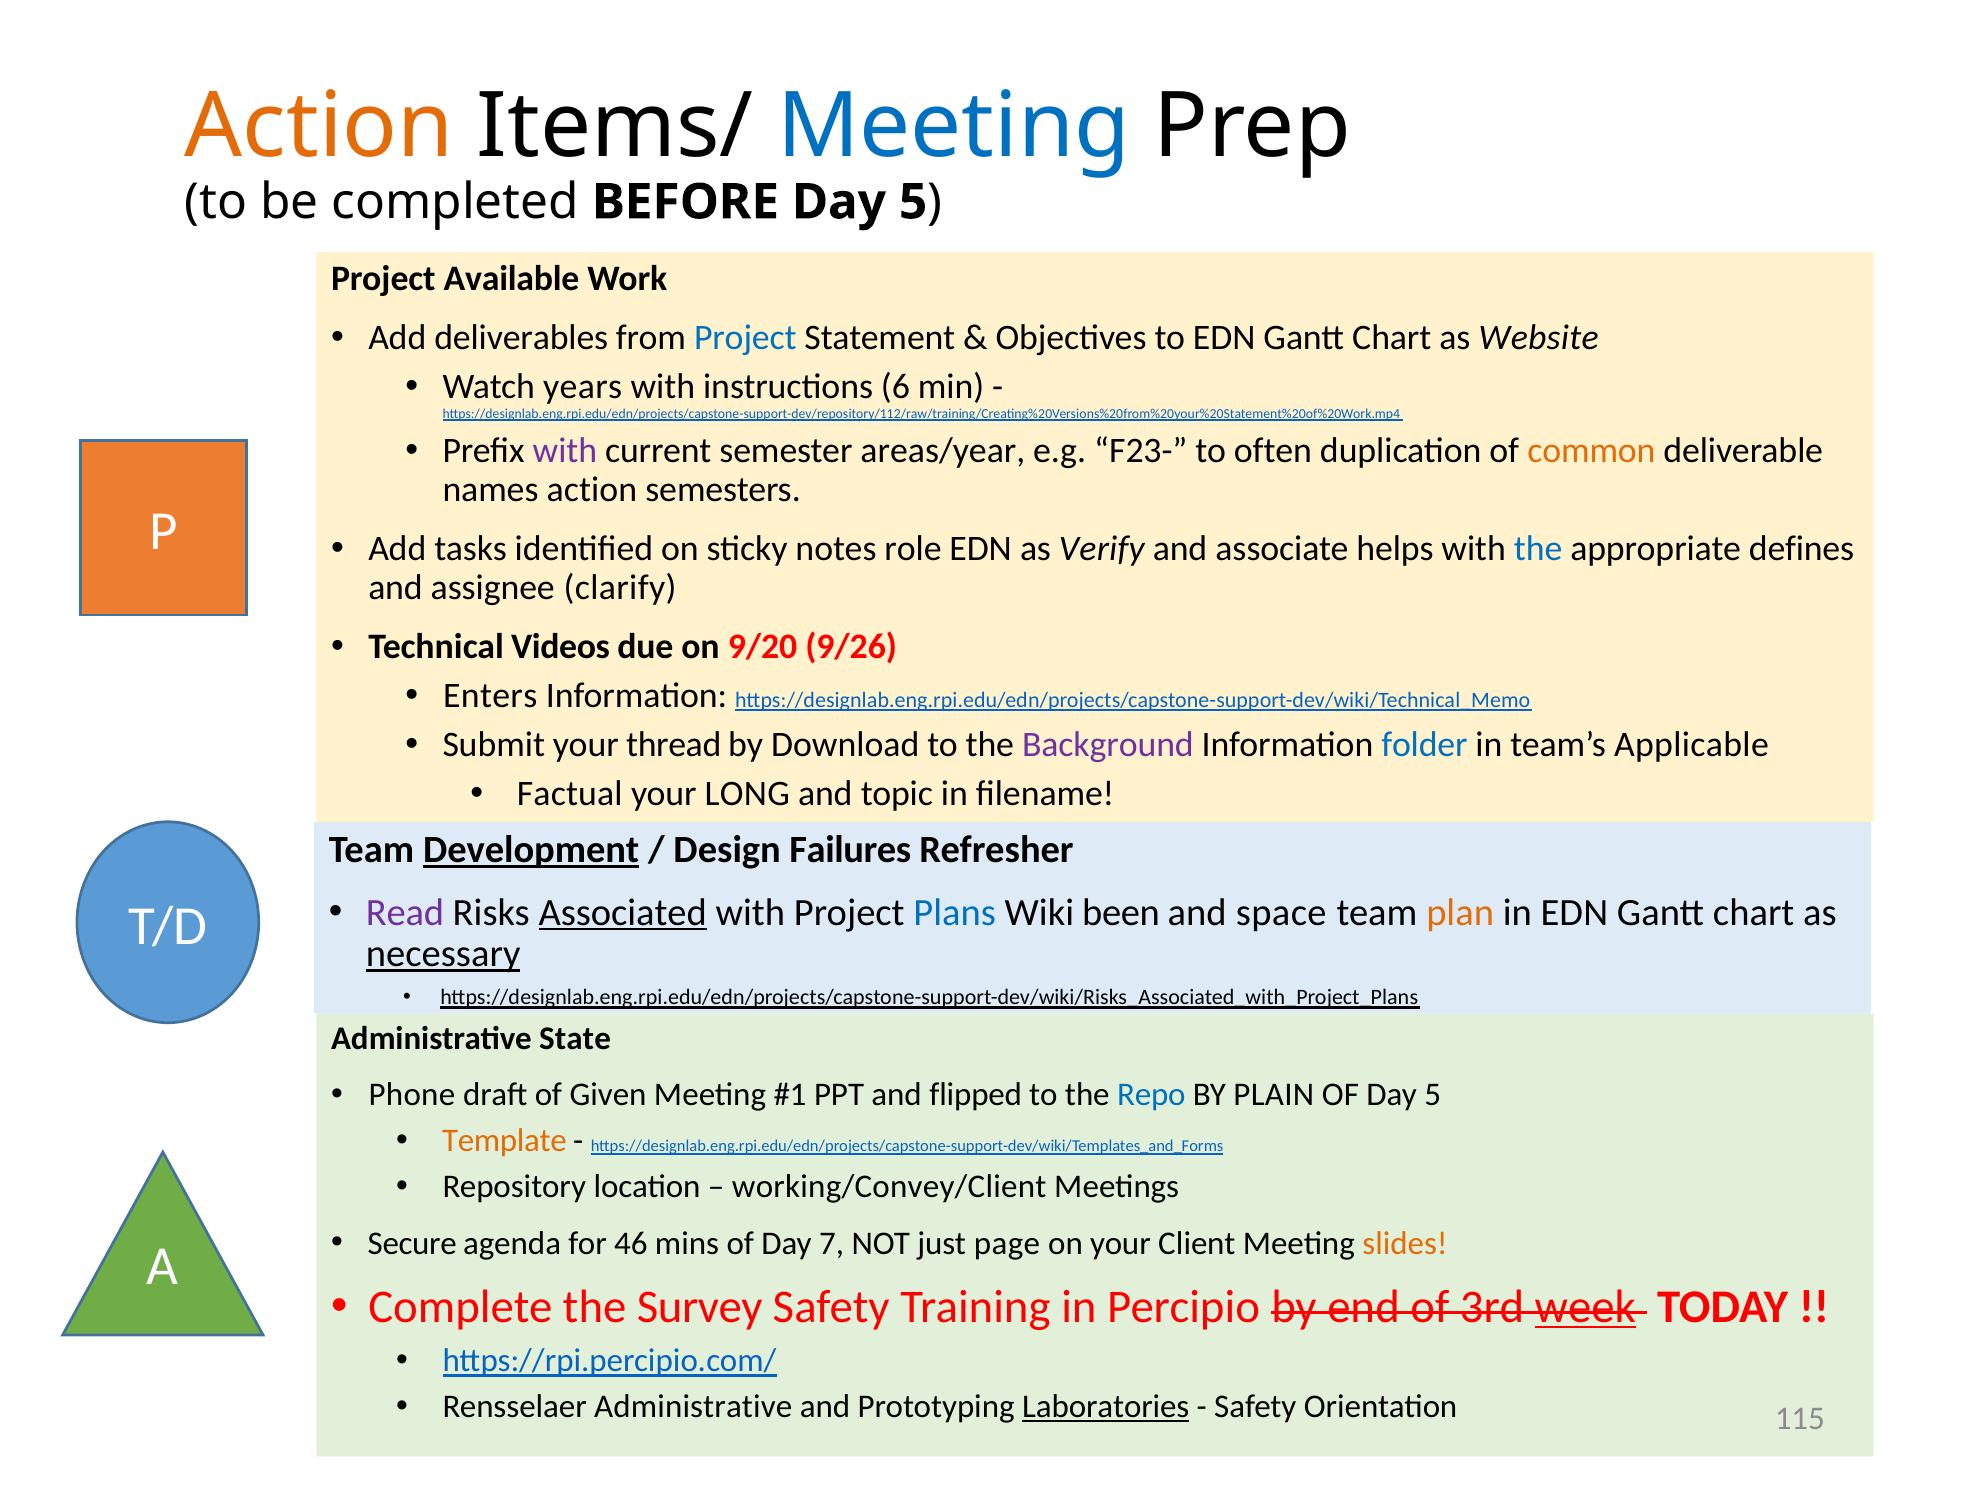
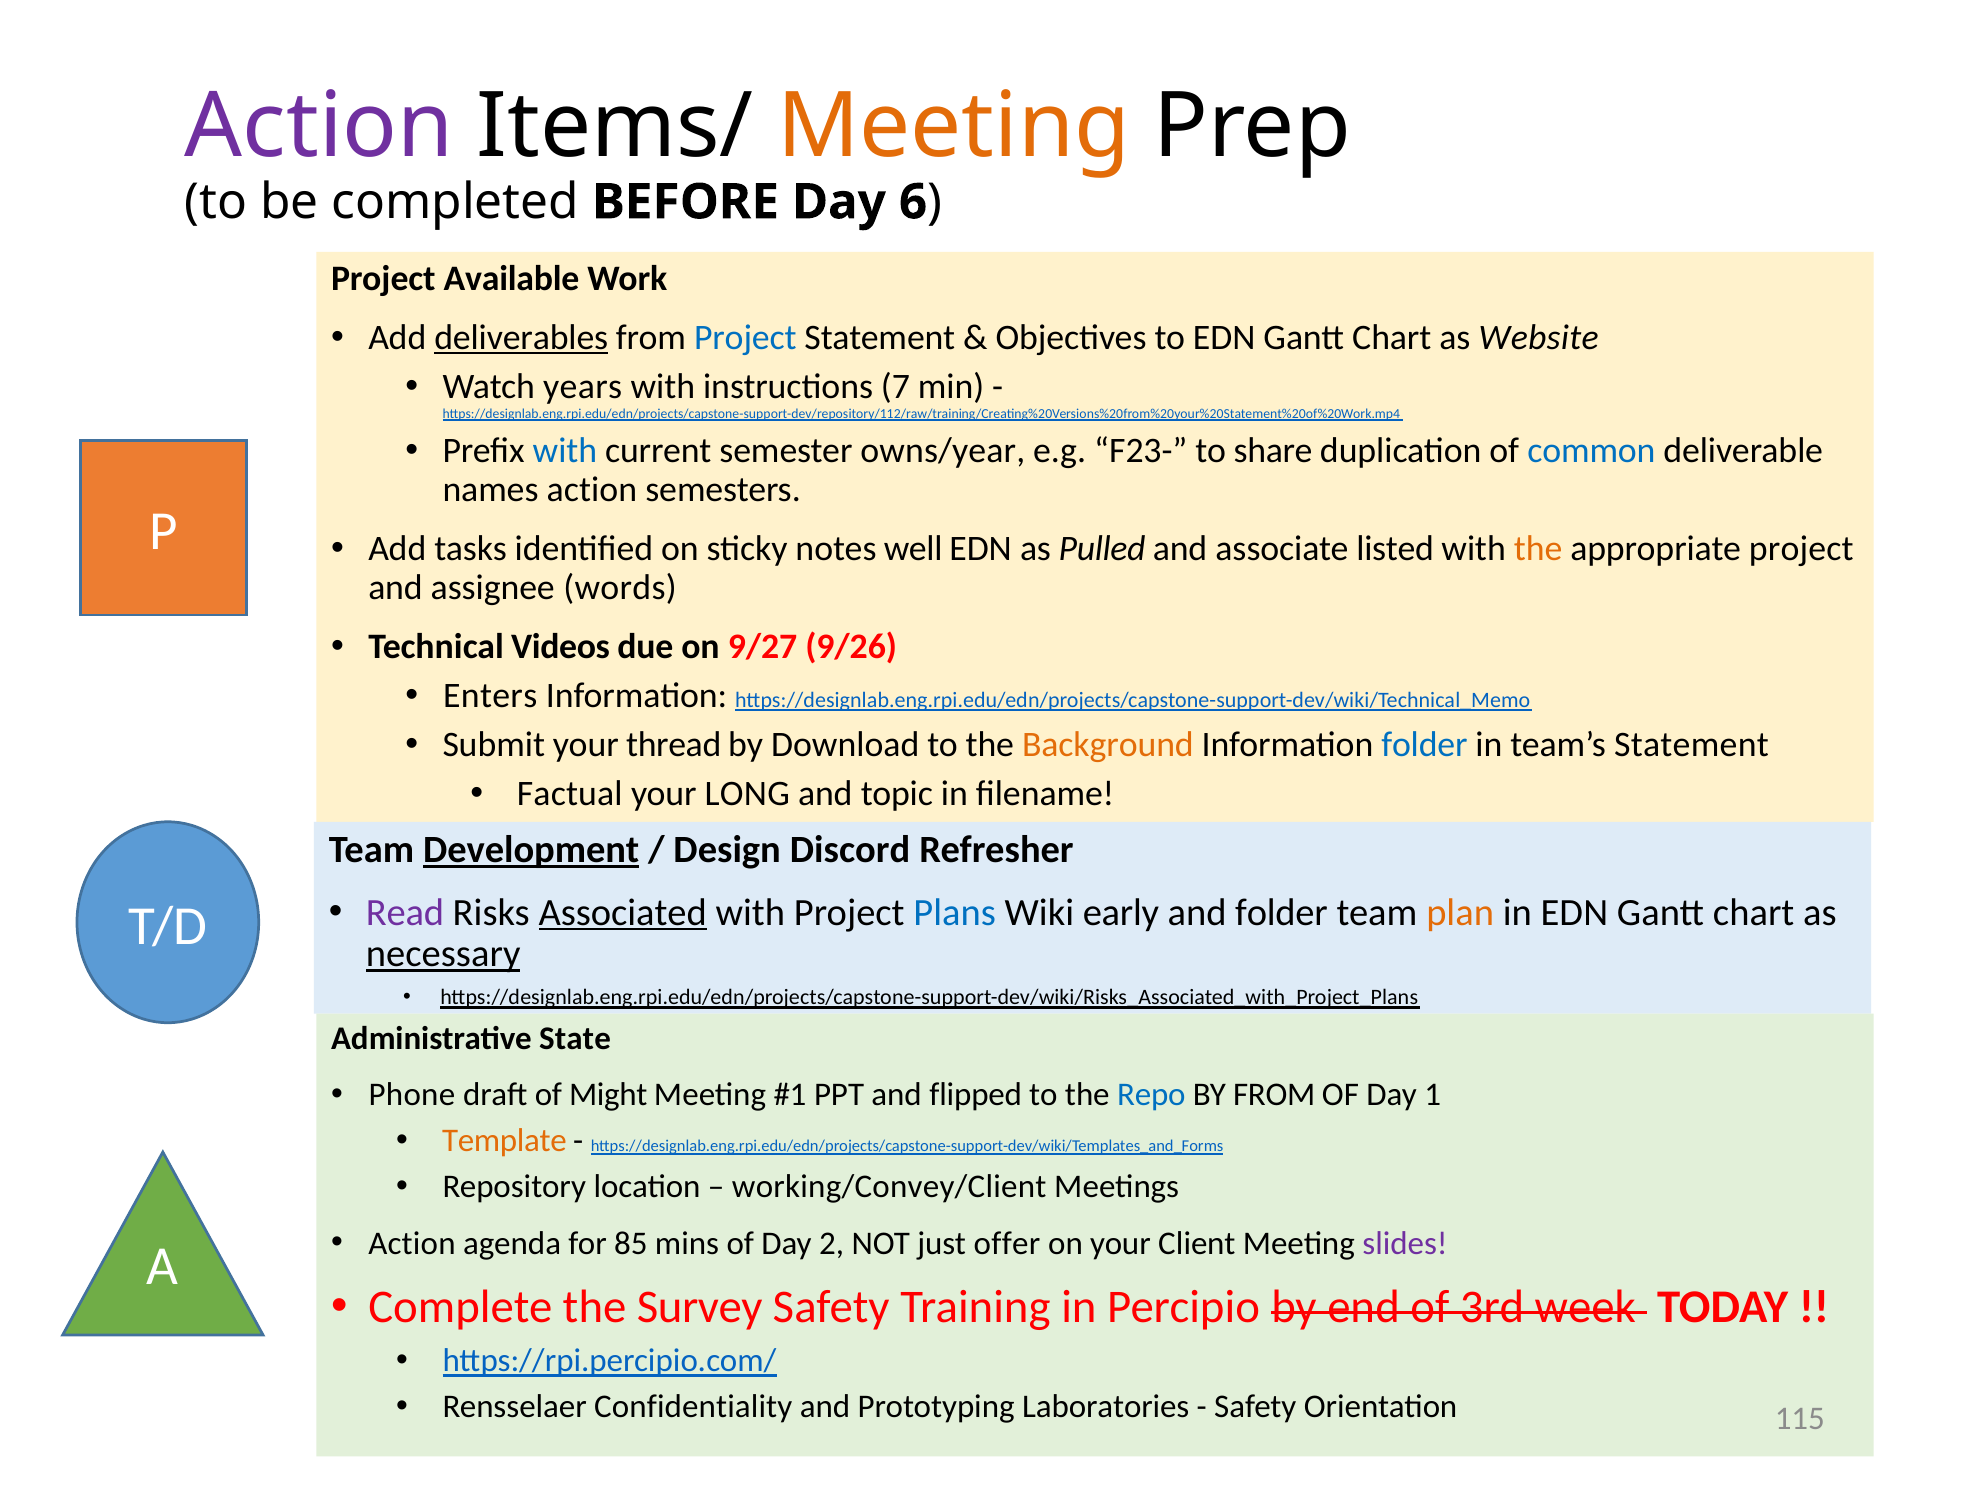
Action at (319, 126) colour: orange -> purple
Meeting at (954, 126) colour: blue -> orange
BEFORE Day 5: 5 -> 6
deliverables underline: none -> present
6: 6 -> 7
with at (565, 451) colour: purple -> blue
areas/year: areas/year -> owns/year
often: often -> share
common colour: orange -> blue
role: role -> well
Verify: Verify -> Pulled
helps: helps -> listed
the at (1538, 549) colour: blue -> orange
appropriate defines: defines -> project
clarify: clarify -> words
9/20: 9/20 -> 9/27
Background colour: purple -> orange
team’s Applicable: Applicable -> Statement
Failures: Failures -> Discord
been: been -> early
and space: space -> folder
Given: Given -> Might
BY PLAIN: PLAIN -> FROM
OF Day 5: 5 -> 1
Secure at (412, 1243): Secure -> Action
46: 46 -> 85
7: 7 -> 2
page: page -> offer
slides colour: orange -> purple
week underline: present -> none
Rensselaer Administrative: Administrative -> Confidentiality
Laboratories underline: present -> none
